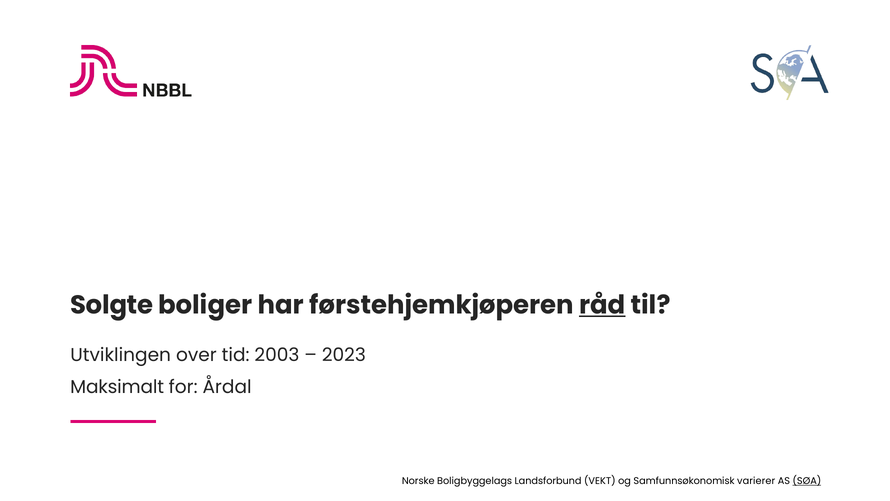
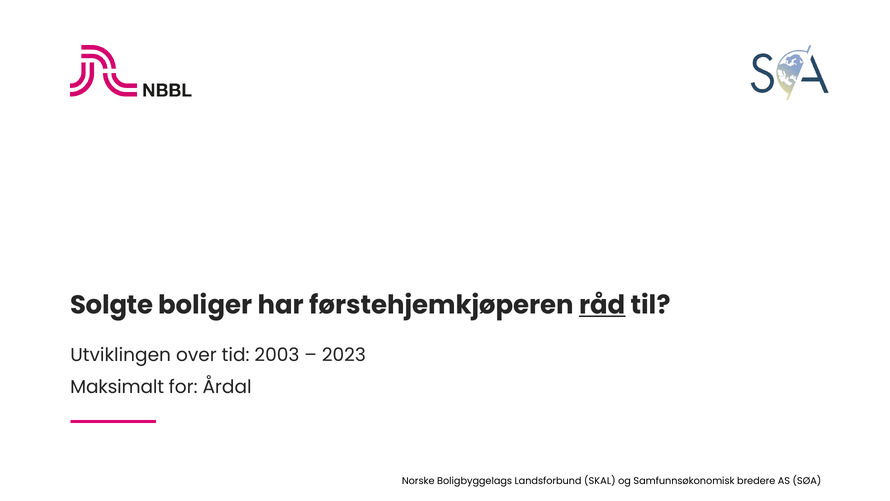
VEKT: VEKT -> SKAL
varierer: varierer -> bredere
SØA underline: present -> none
